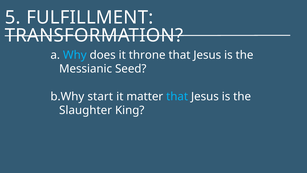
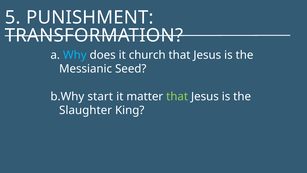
FULFILLMENT: FULFILLMENT -> PUNISHMENT
throne: throne -> church
that at (177, 96) colour: light blue -> light green
